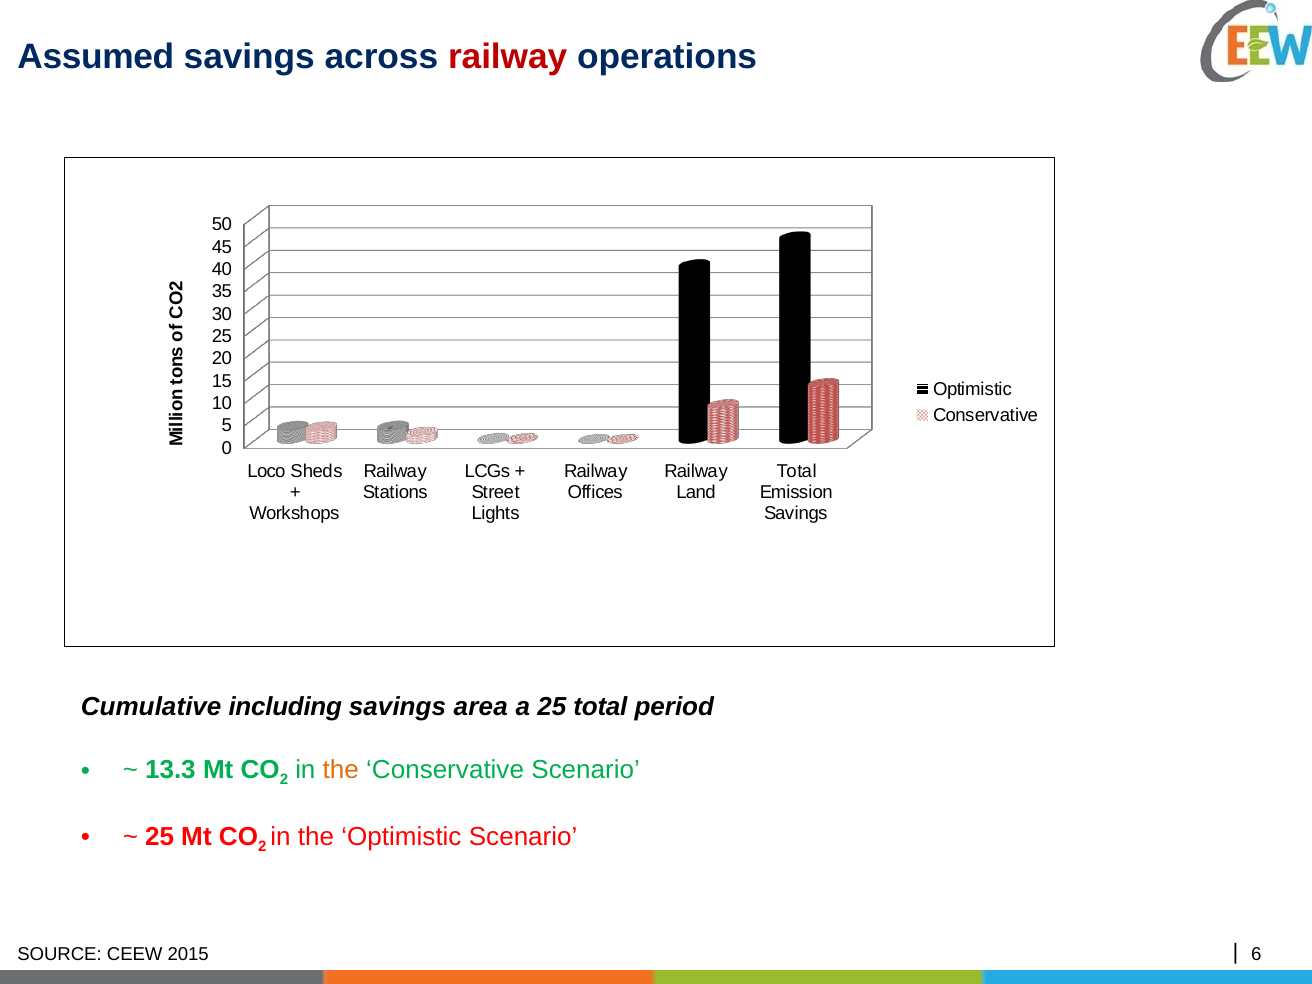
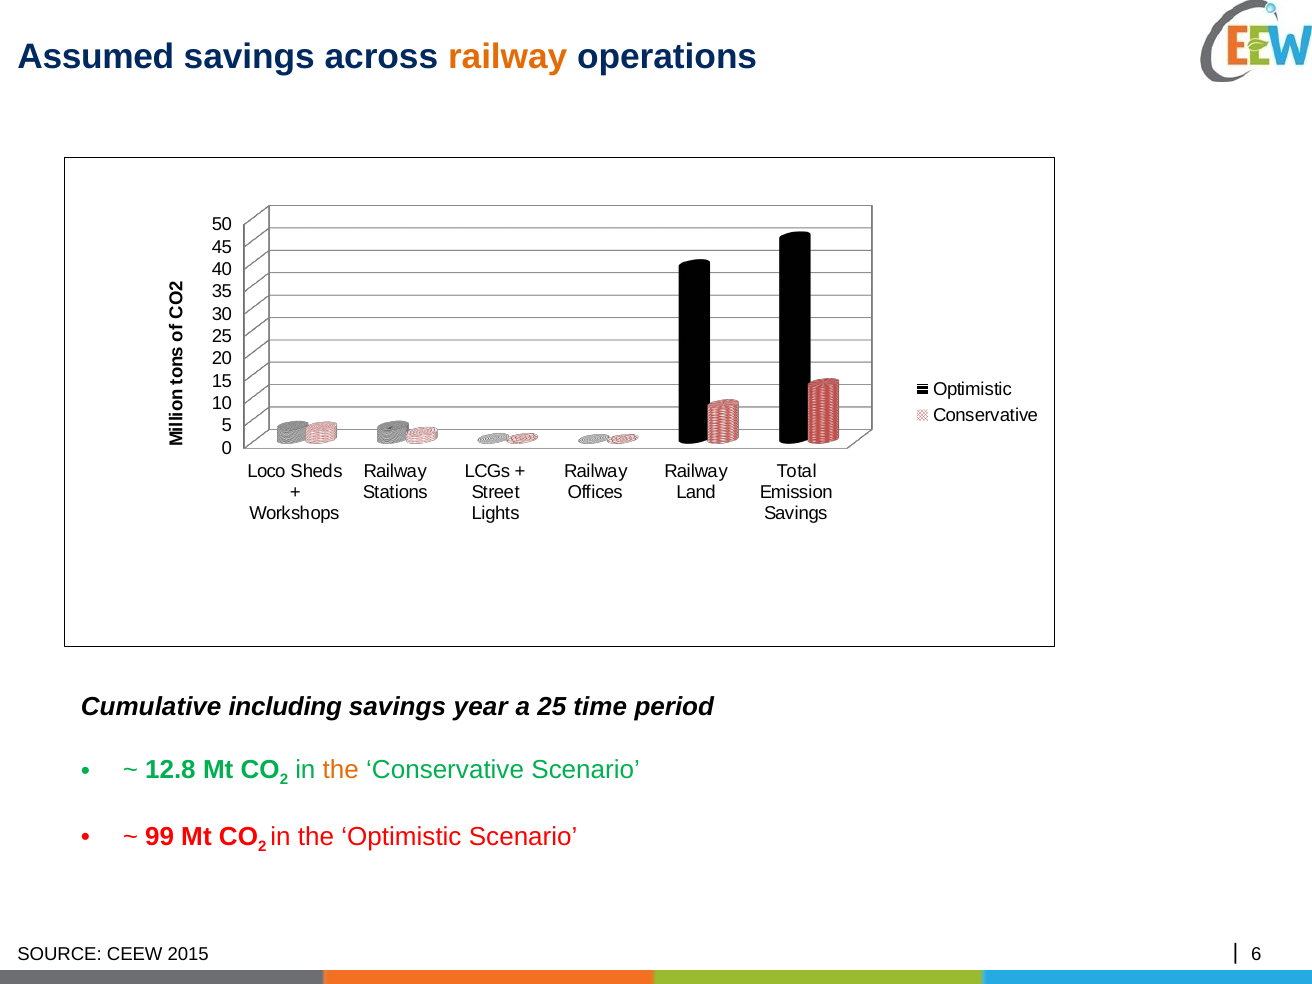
railway at (508, 57) colour: red -> orange
area: area -> year
25 total: total -> time
13.3: 13.3 -> 12.8
25 at (160, 837): 25 -> 99
